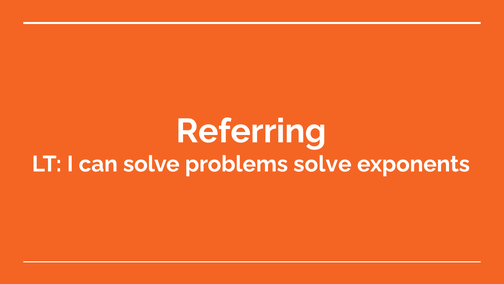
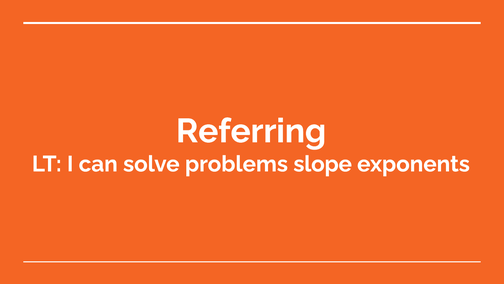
problems solve: solve -> slope
